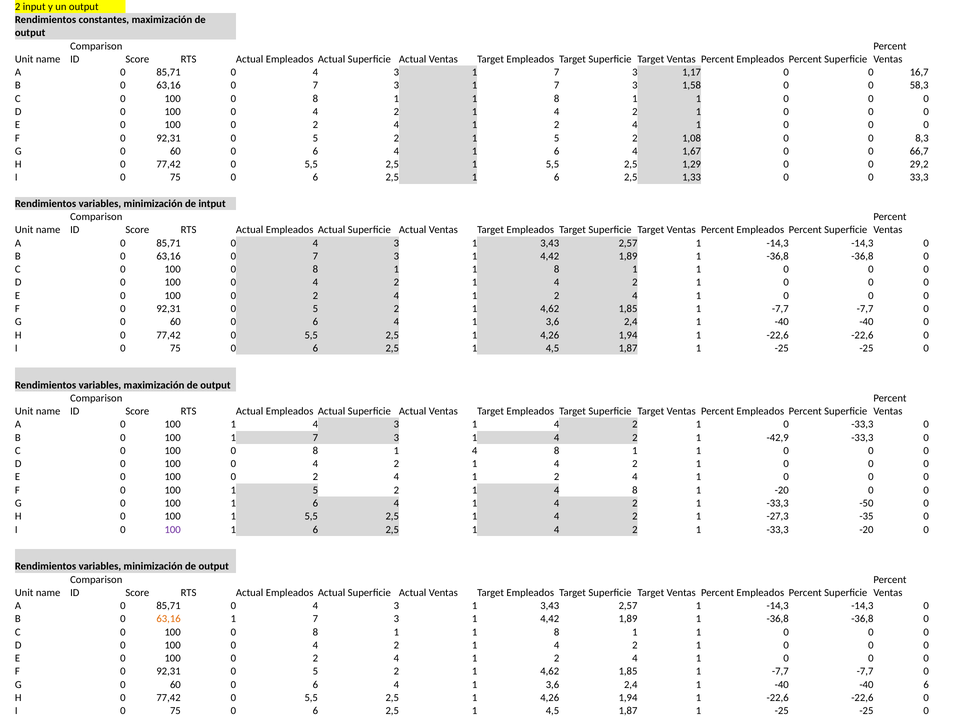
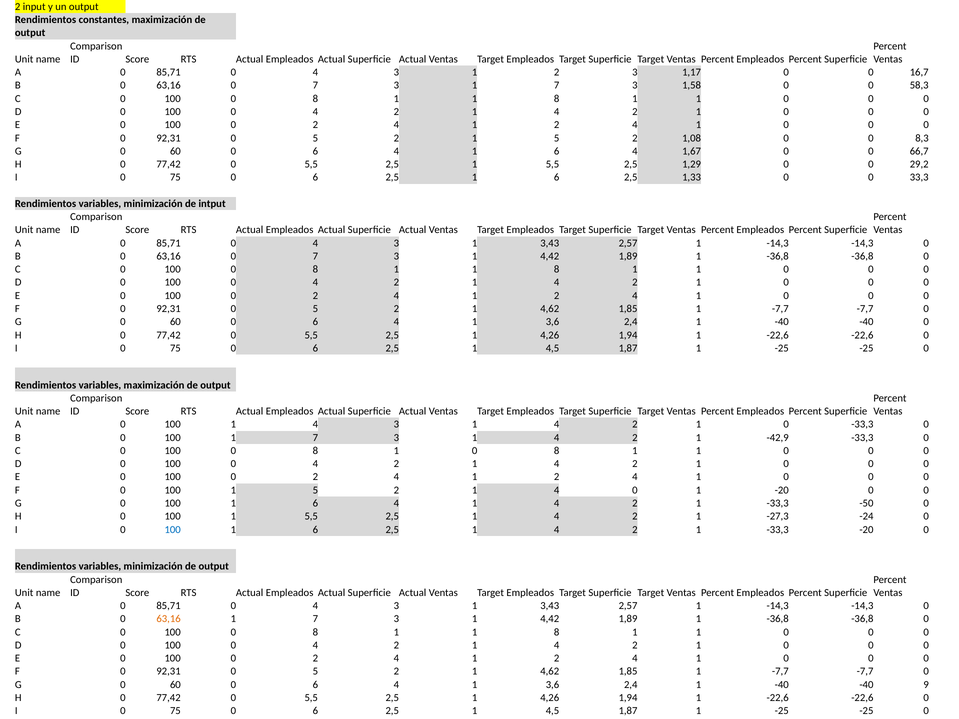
4 3 1 7: 7 -> 2
8 1 4: 4 -> 0
2 1 4 8: 8 -> 0
-35: -35 -> -24
100 at (173, 530) colour: purple -> blue
-40 6: 6 -> 9
